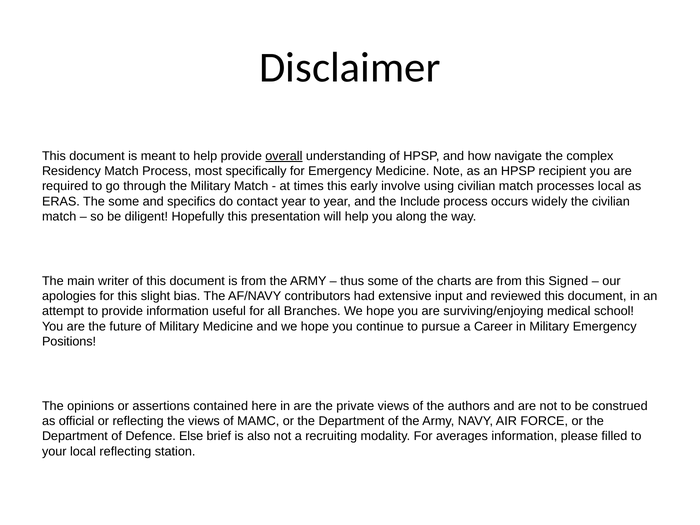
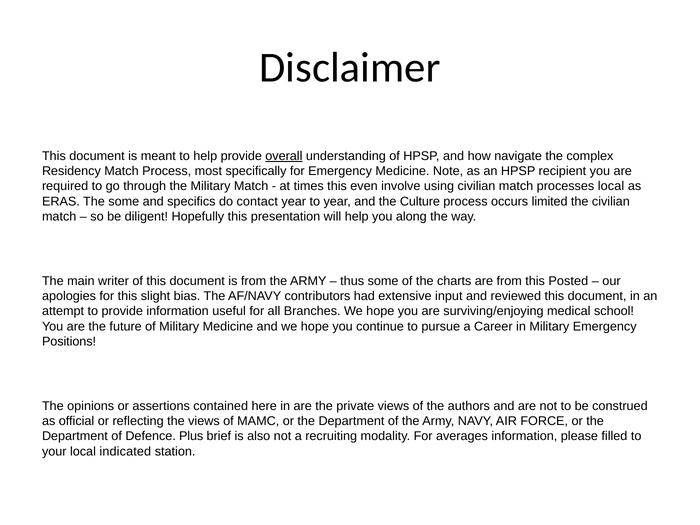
early: early -> even
Include: Include -> Culture
widely: widely -> limited
Signed: Signed -> Posted
Else: Else -> Plus
local reflecting: reflecting -> indicated
